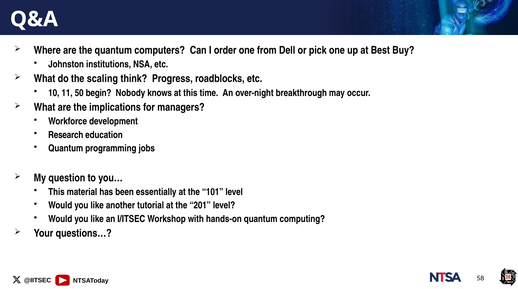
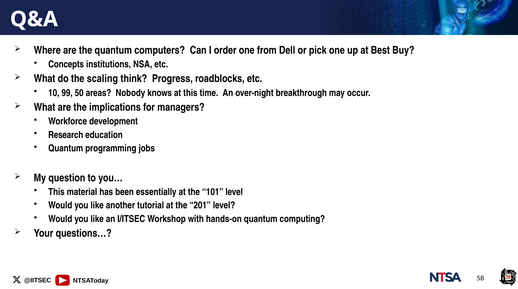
Johnston: Johnston -> Concepts
11: 11 -> 99
begin: begin -> areas
